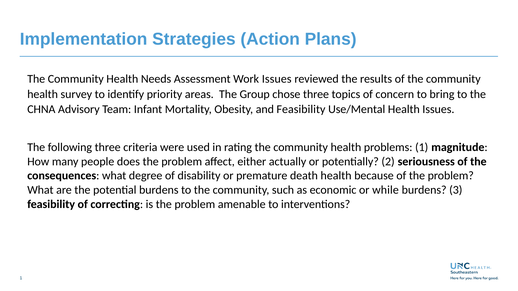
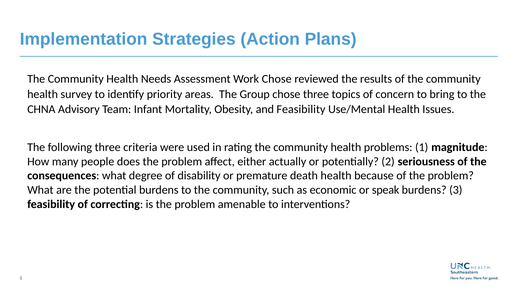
Work Issues: Issues -> Chose
while: while -> speak
